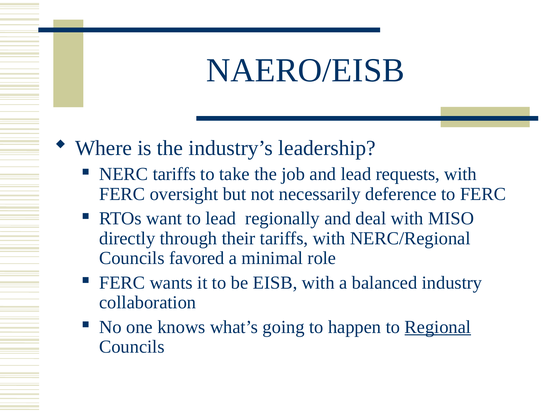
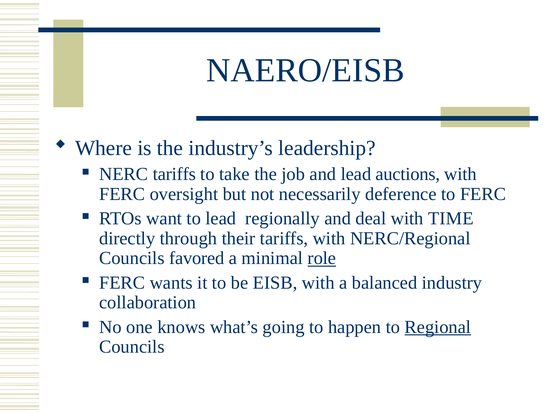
requests: requests -> auctions
MISO: MISO -> TIME
role underline: none -> present
